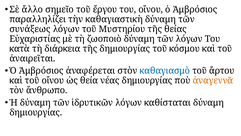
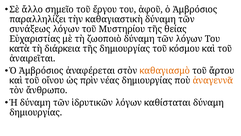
του οἴνου: οἴνου -> ἀφοῦ
καθαγιασμὸ colour: blue -> orange
θεία: θεία -> πρὶν
